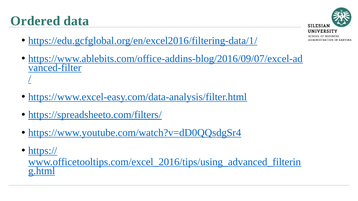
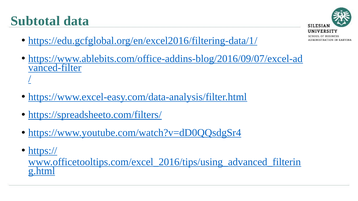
Ordered: Ordered -> Subtotal
